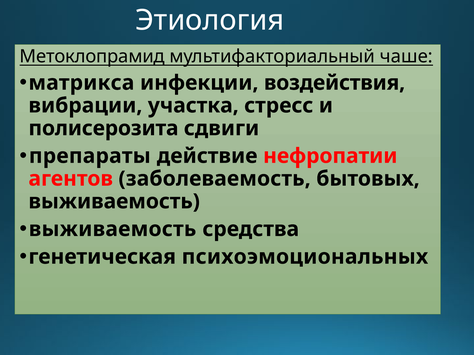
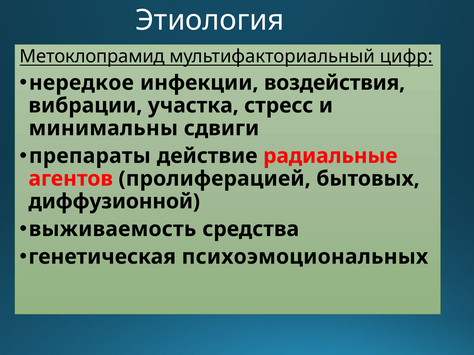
чаше: чаше -> цифр
матрикса: матрикса -> нередкое
полисерозита: полисерозита -> минимальны
нефропатии: нефропатии -> радиальные
заболеваемость: заболеваемость -> пролиферацией
выживаемость at (114, 202): выживаемость -> диффузионной
